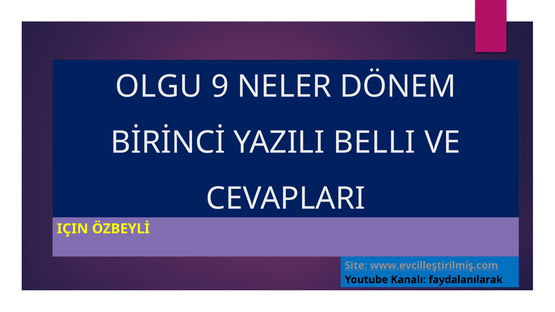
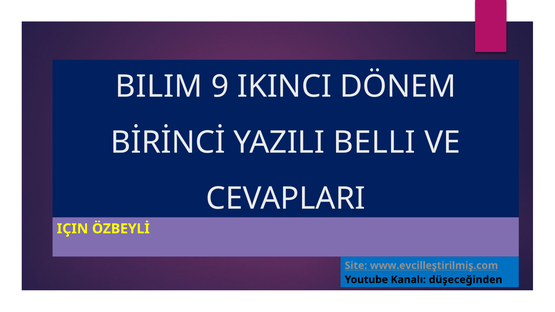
OLGU: OLGU -> BILIM
NELER: NELER -> IKINCI
faydalanılarak: faydalanılarak -> düşeceğinden
